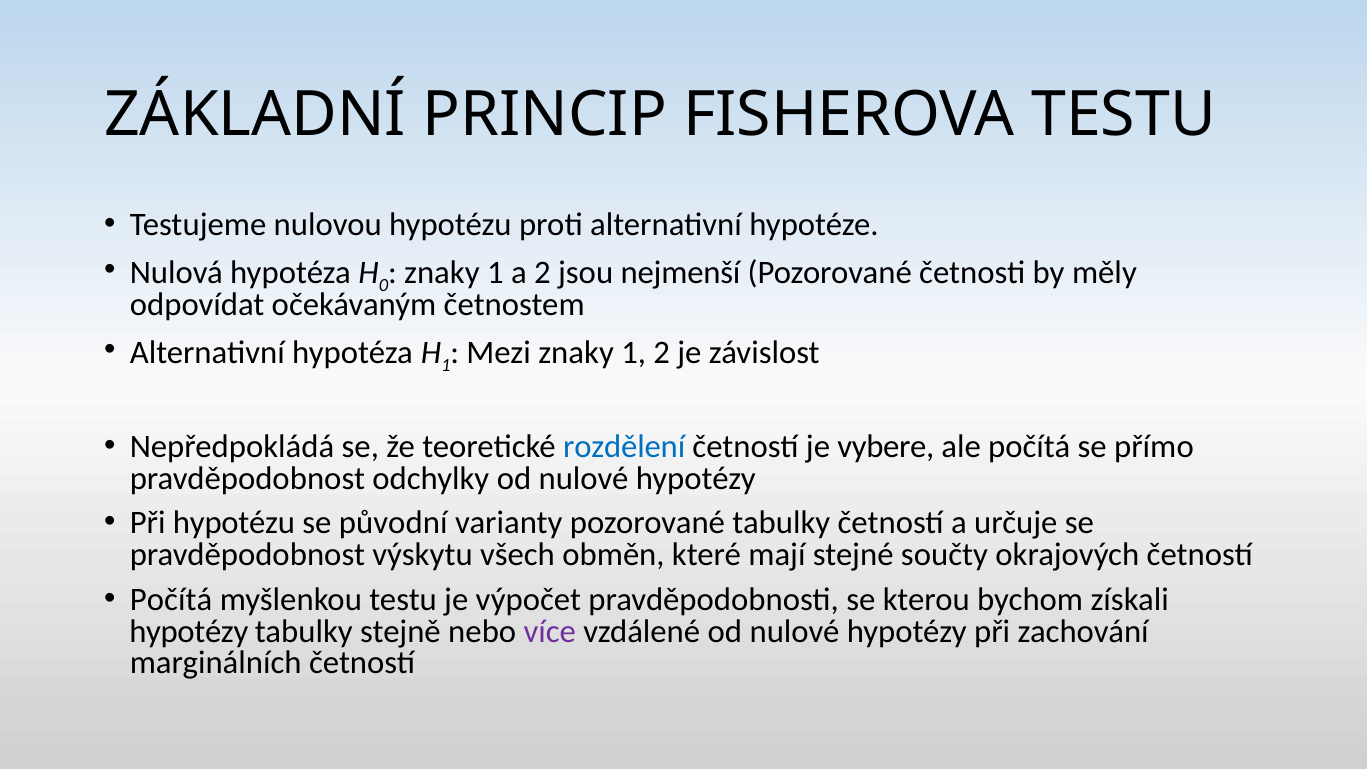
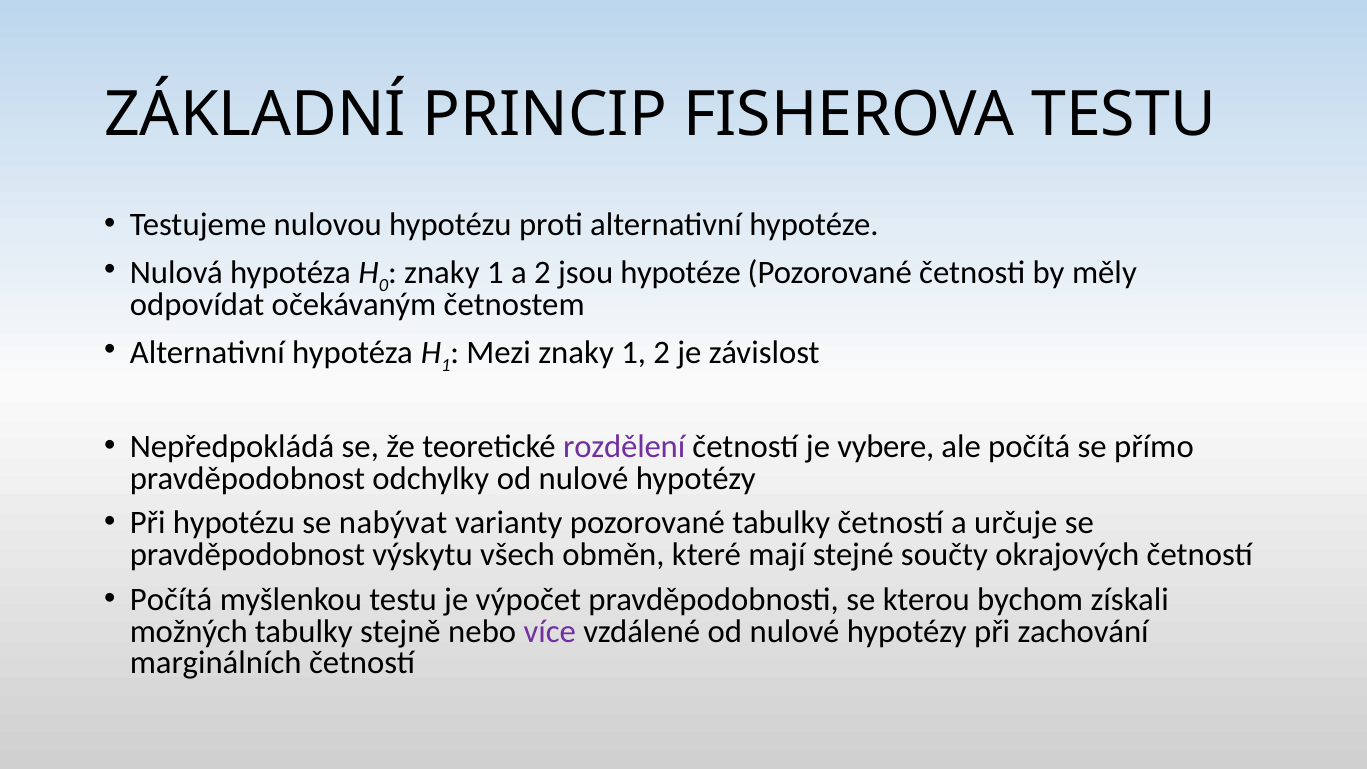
jsou nejmenší: nejmenší -> hypotéze
rozdělení colour: blue -> purple
původní: původní -> nabývat
hypotézy at (189, 631): hypotézy -> možných
